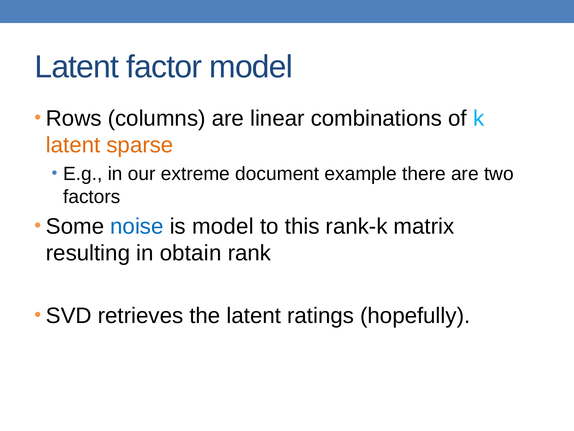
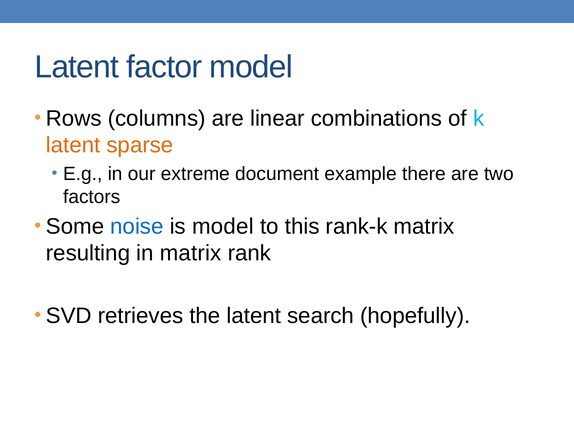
in obtain: obtain -> matrix
ratings: ratings -> search
